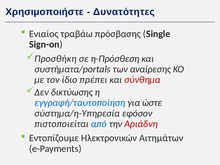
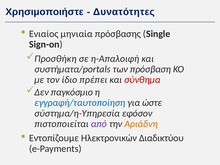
τραβάω: τραβάω -> μηνιαία
η-Πρόσθεση: η-Πρόσθεση -> η-Απαλοιφή
αναίρεσης: αναίρεσης -> πρόσβαση
δικτύωσης: δικτύωσης -> παγκόσμιο
από colour: blue -> purple
Αριάδνη colour: red -> orange
Αιτημάτων: Αιτημάτων -> Διαδικτύου
